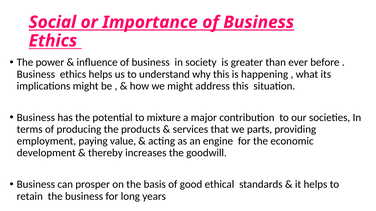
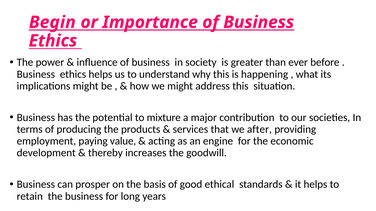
Social: Social -> Begin
parts: parts -> after
